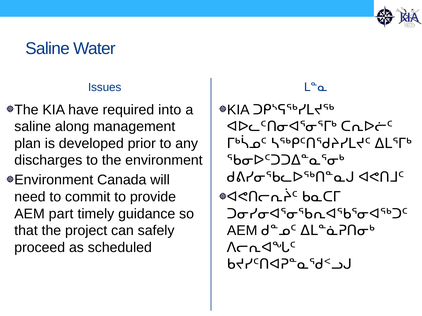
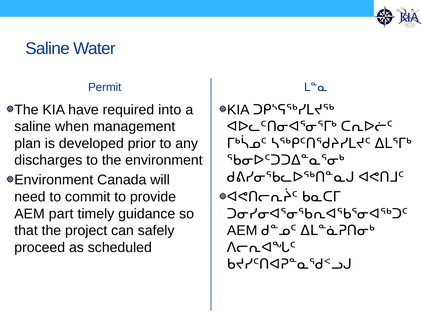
Issues: Issues -> Permit
along: along -> when
